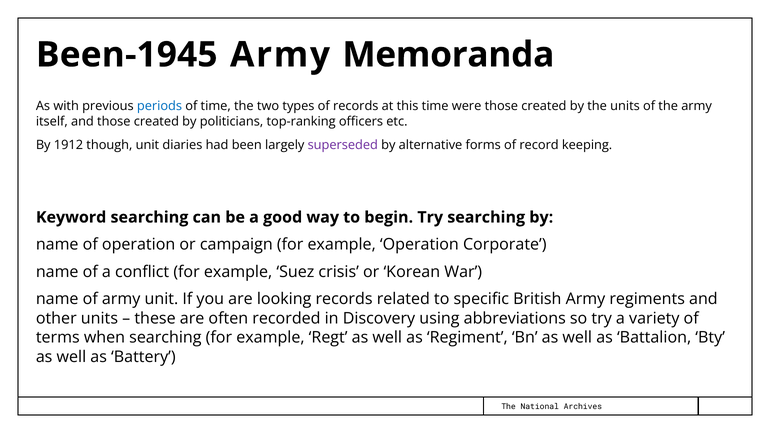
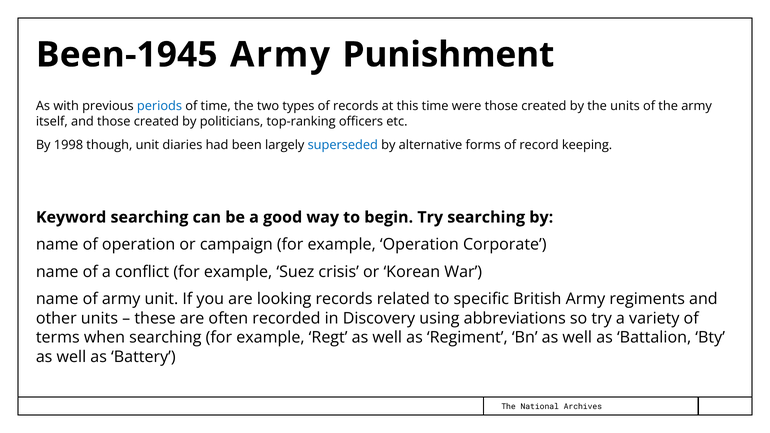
Memoranda: Memoranda -> Punishment
1912: 1912 -> 1998
superseded colour: purple -> blue
